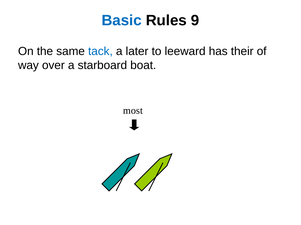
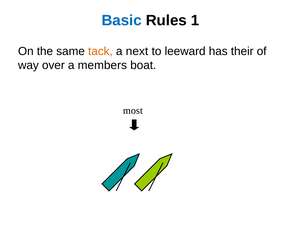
9: 9 -> 1
tack colour: blue -> orange
later: later -> next
starboard: starboard -> members
